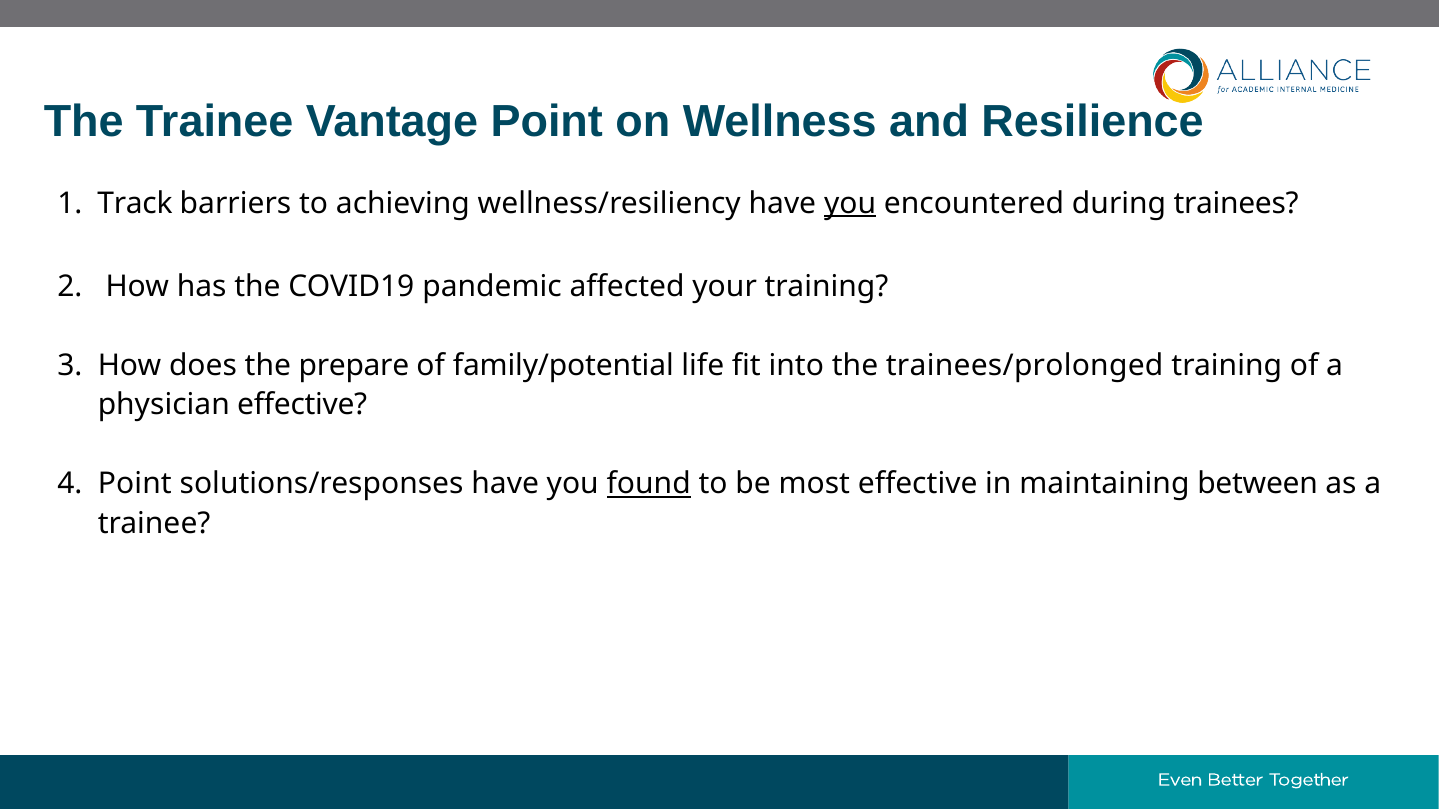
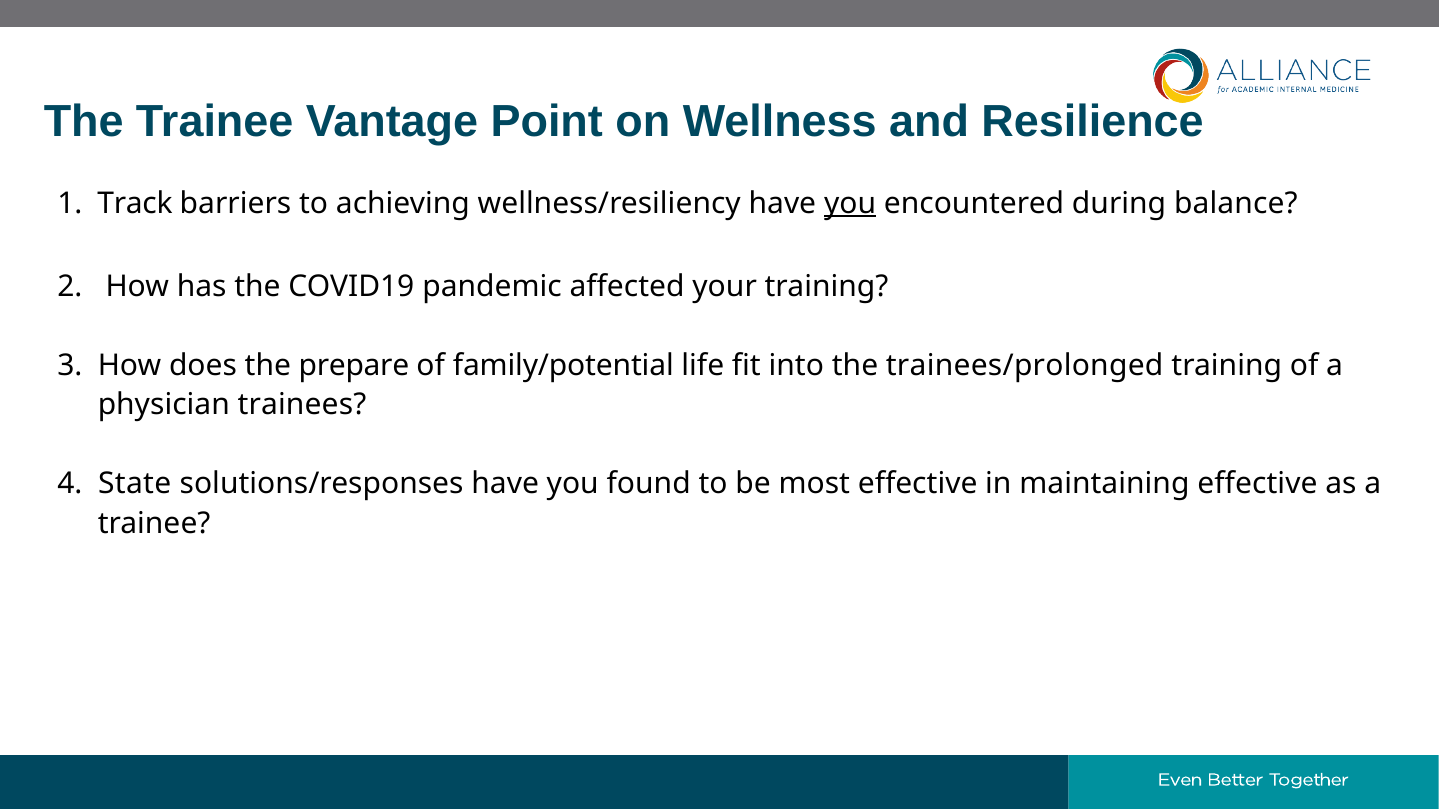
trainees: trainees -> balance
physician effective: effective -> trainees
Point at (135, 484): Point -> State
found underline: present -> none
maintaining between: between -> effective
